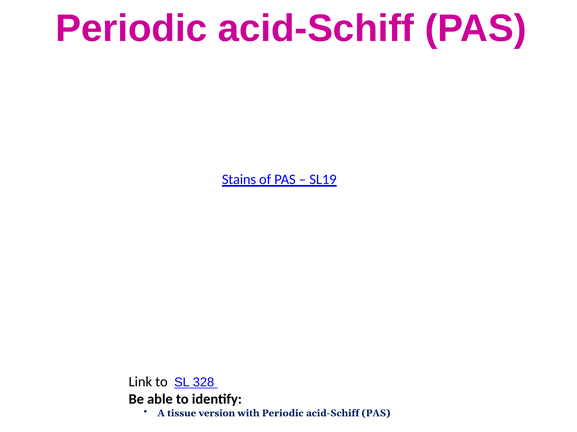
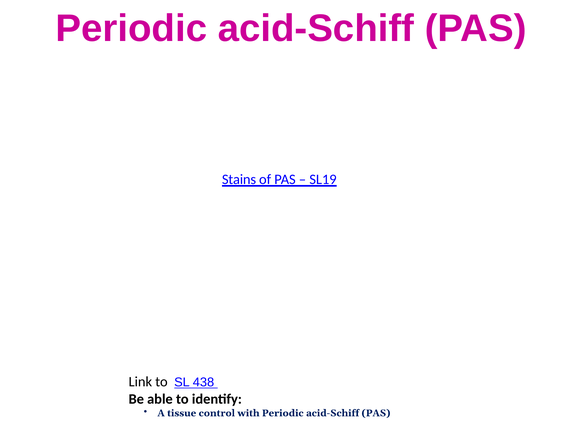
328: 328 -> 438
version: version -> control
